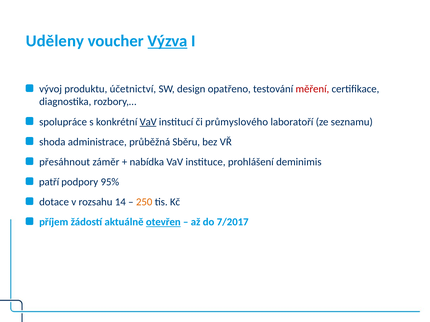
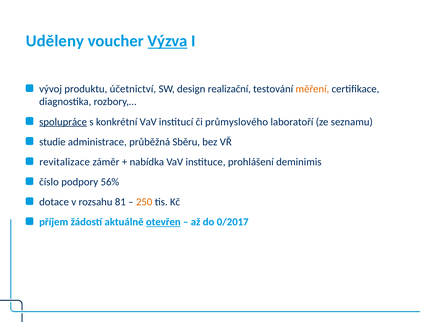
opatřeno: opatřeno -> realizační
měření colour: red -> orange
spolupráce underline: none -> present
VaV at (148, 122) underline: present -> none
shoda: shoda -> studie
přesáhnout: přesáhnout -> revitalizace
patří: patří -> číslo
95%: 95% -> 56%
14: 14 -> 81
7/2017: 7/2017 -> 0/2017
